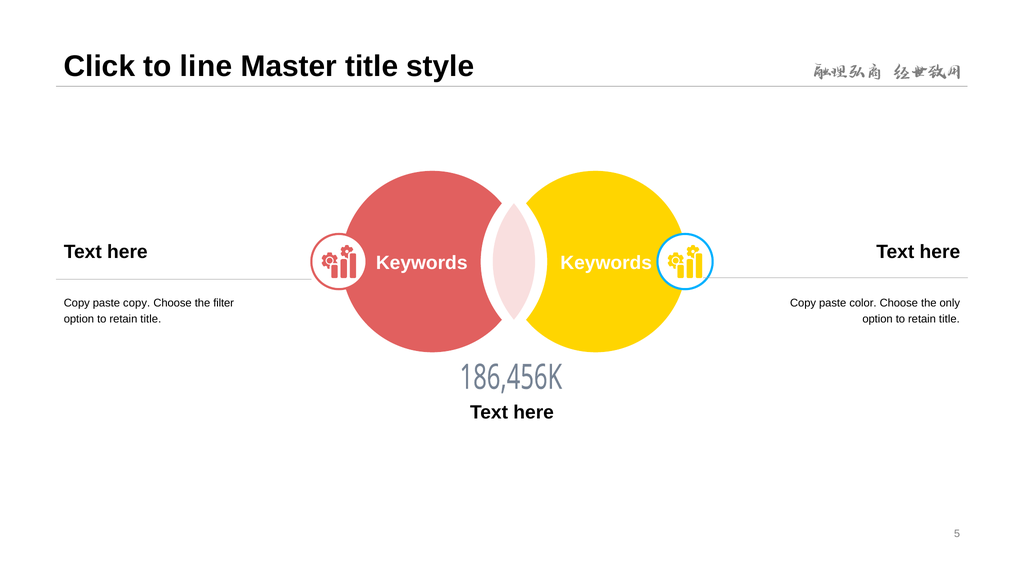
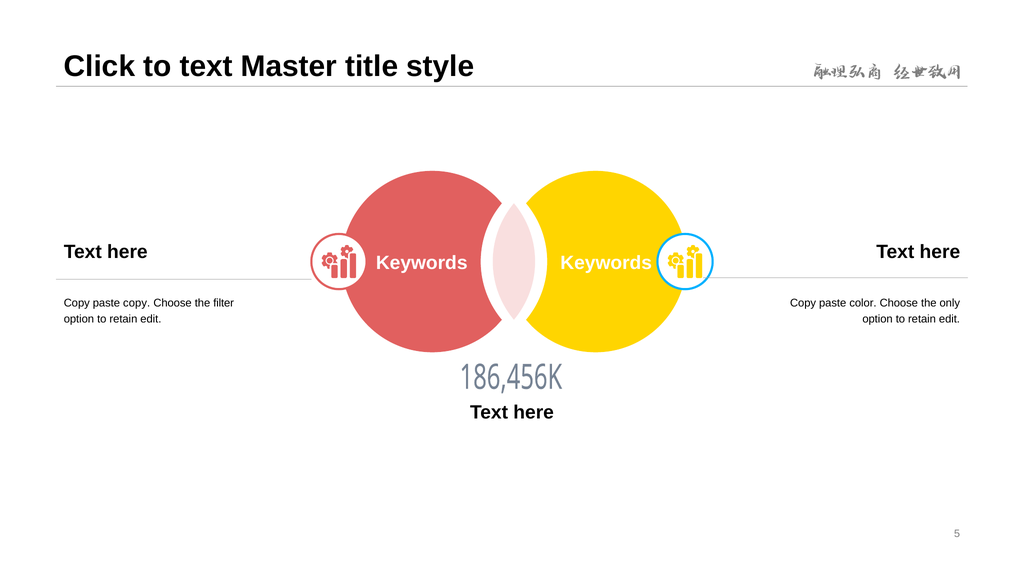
to line: line -> text
title at (151, 319): title -> edit
title at (949, 319): title -> edit
